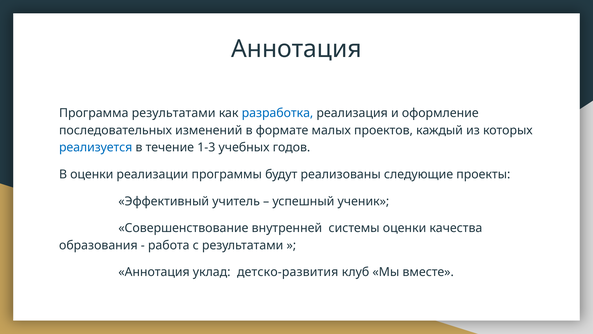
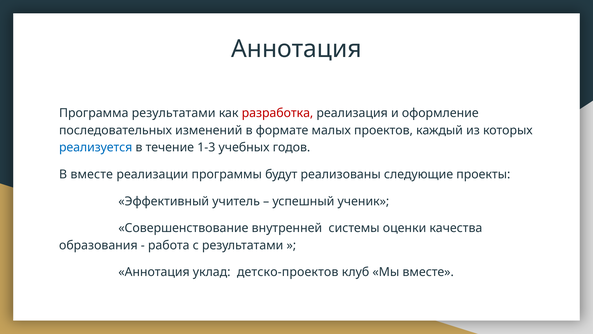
разработка colour: blue -> red
В оценки: оценки -> вместе
детско-развития: детско-развития -> детско-проектов
